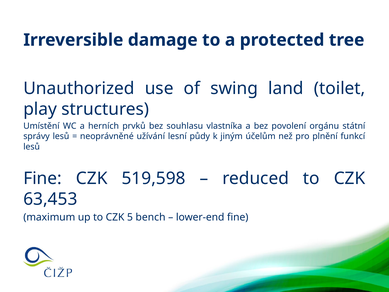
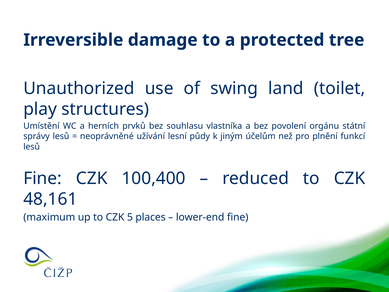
519,598: 519,598 -> 100,400
63,453: 63,453 -> 48,161
bench: bench -> places
